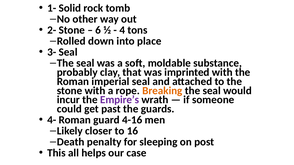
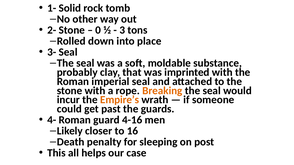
6: 6 -> 0
4: 4 -> 3
Empire’s colour: purple -> orange
